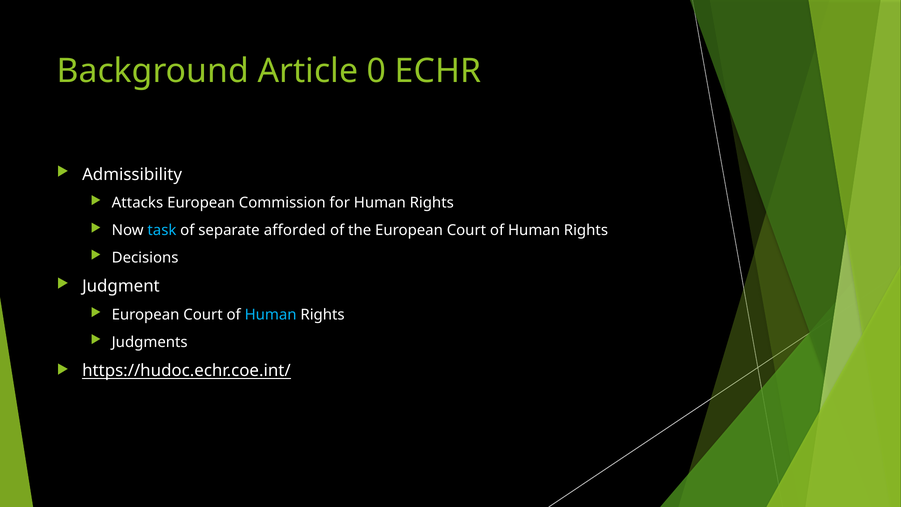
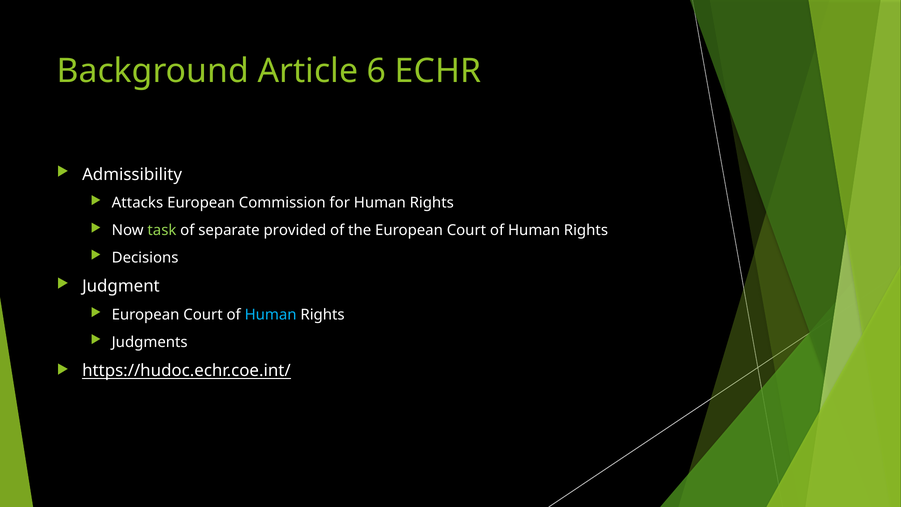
0: 0 -> 6
task colour: light blue -> light green
afforded: afforded -> provided
